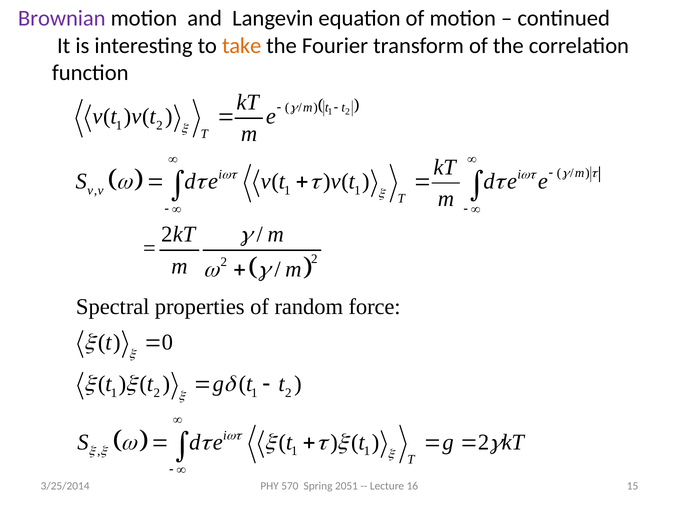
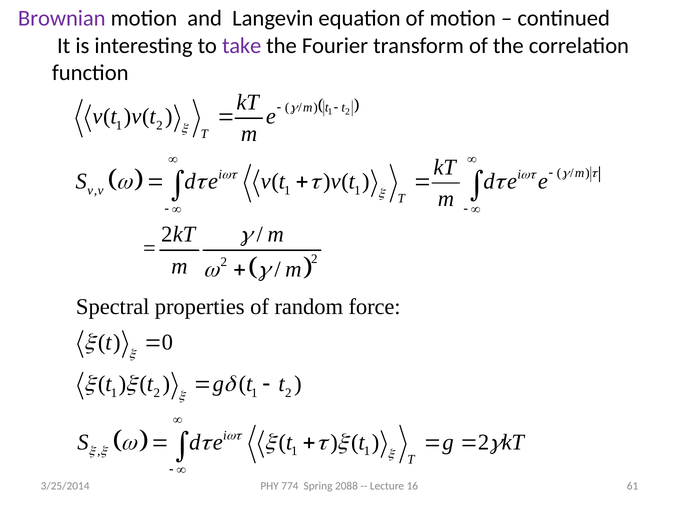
take colour: orange -> purple
570: 570 -> 774
2051: 2051 -> 2088
15: 15 -> 61
